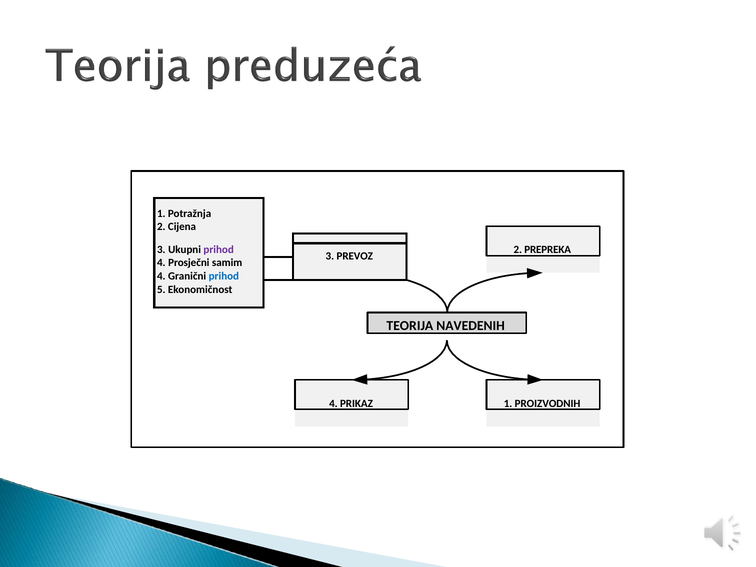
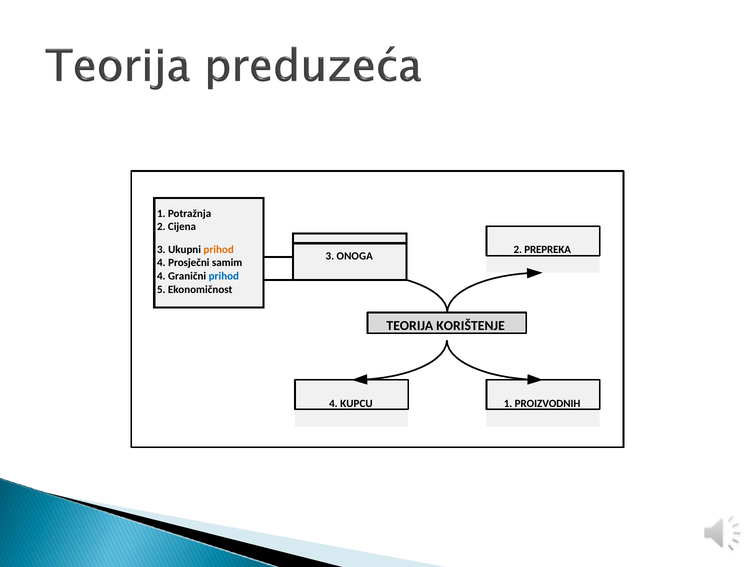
prihod at (219, 249) colour: purple -> orange
PREVOZ: PREVOZ -> ONOGA
NAVEDENIH: NAVEDENIH -> KORIŠTENJE
PRIKAZ: PRIKAZ -> KUPCU
